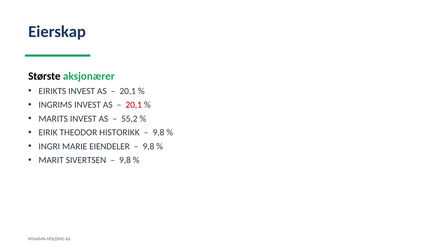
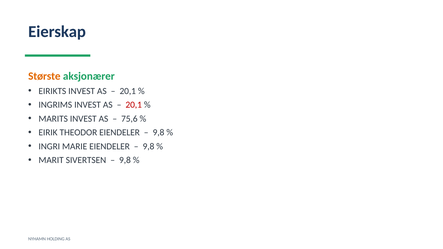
Største colour: black -> orange
55,2: 55,2 -> 75,6
THEODOR HISTORIKK: HISTORIKK -> EIENDELER
